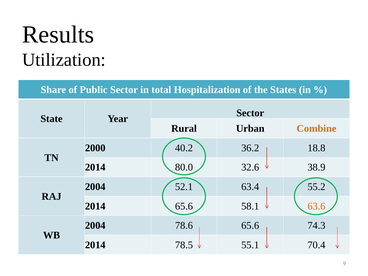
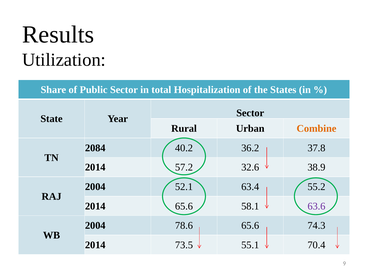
2000: 2000 -> 2084
18.8: 18.8 -> 37.8
80.0: 80.0 -> 57.2
63.6 colour: orange -> purple
78.5: 78.5 -> 73.5
